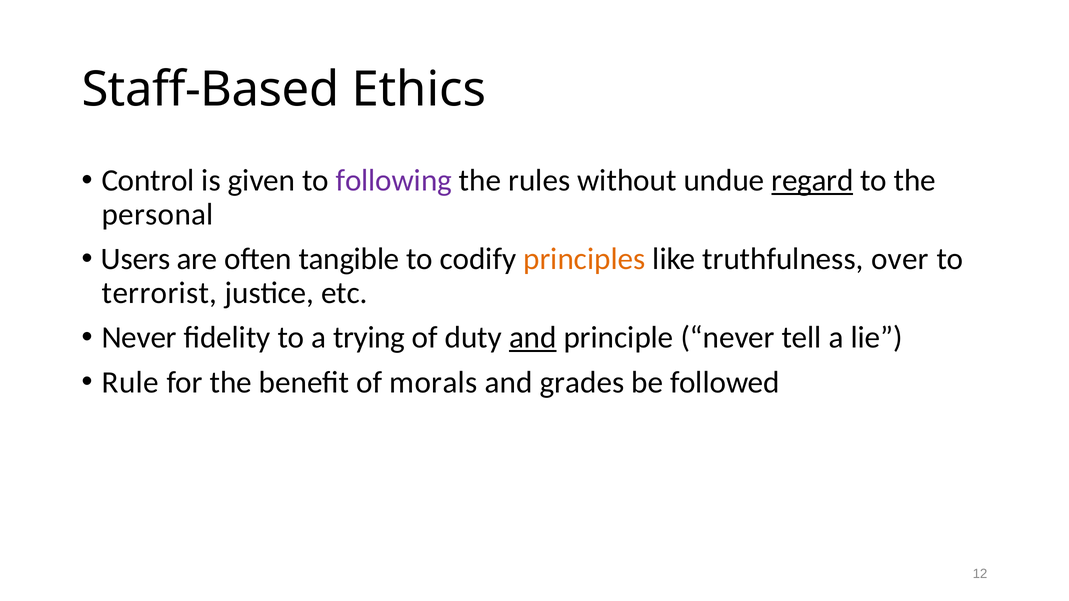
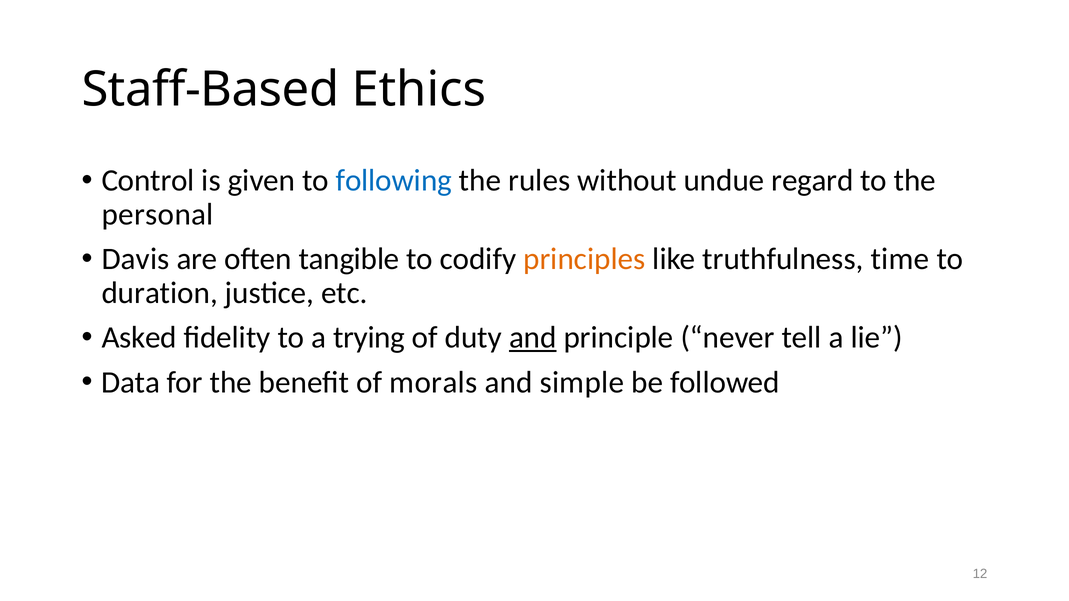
following colour: purple -> blue
regard underline: present -> none
Users: Users -> Davis
over: over -> time
terrorist: terrorist -> duration
Never at (139, 338): Never -> Asked
Rule: Rule -> Data
grades: grades -> simple
